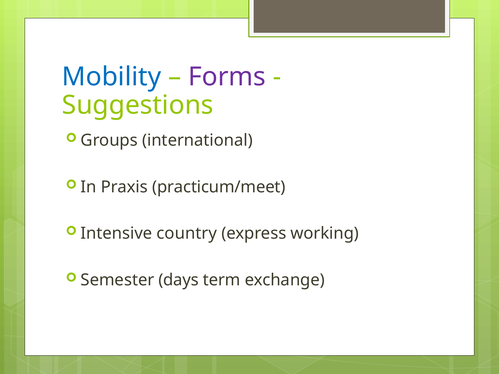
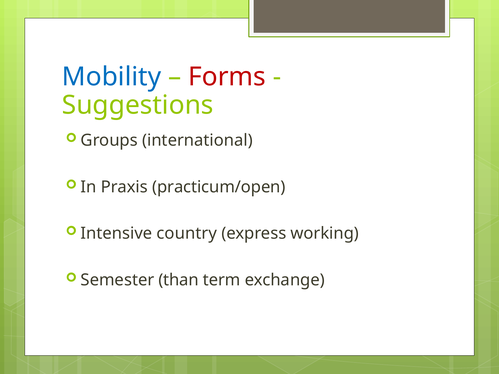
Forms colour: purple -> red
practicum/meet: practicum/meet -> practicum/open
days: days -> than
